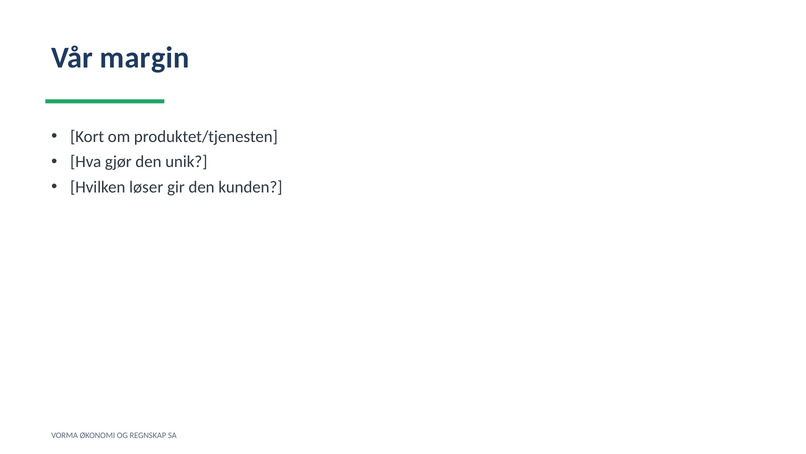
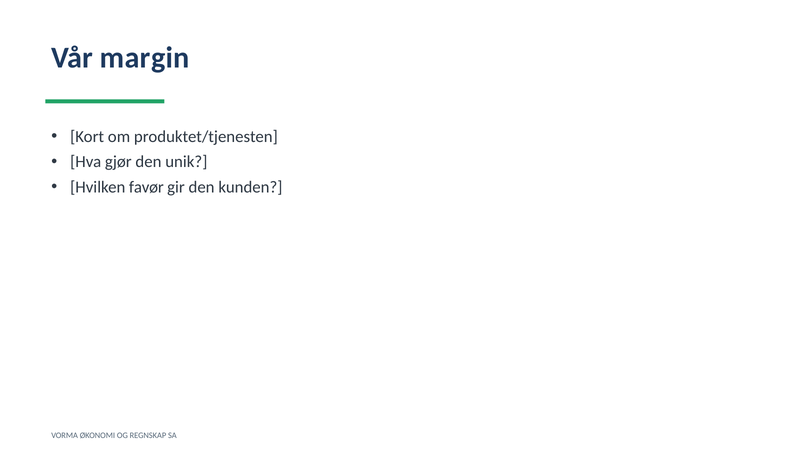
løser: løser -> favør
